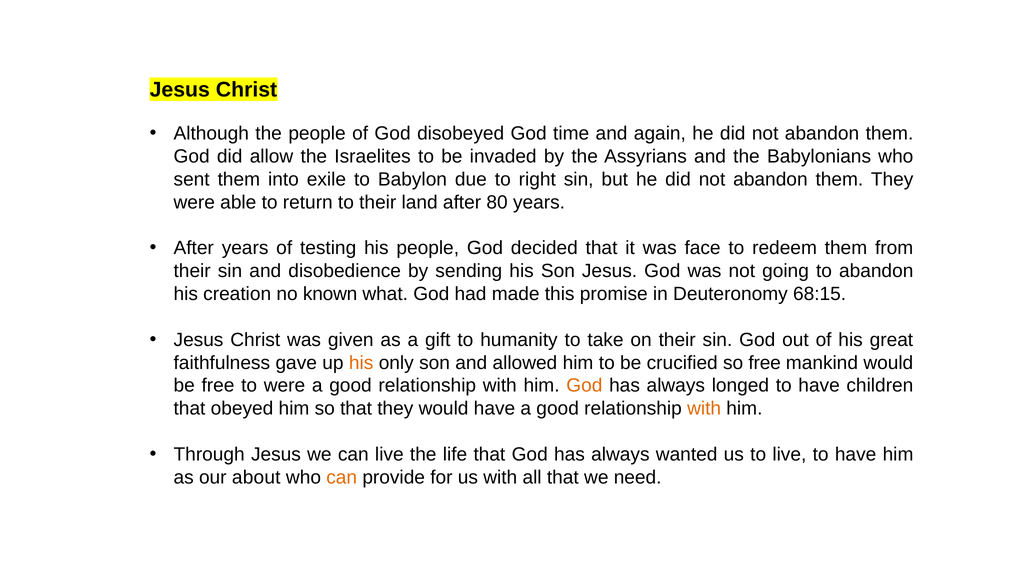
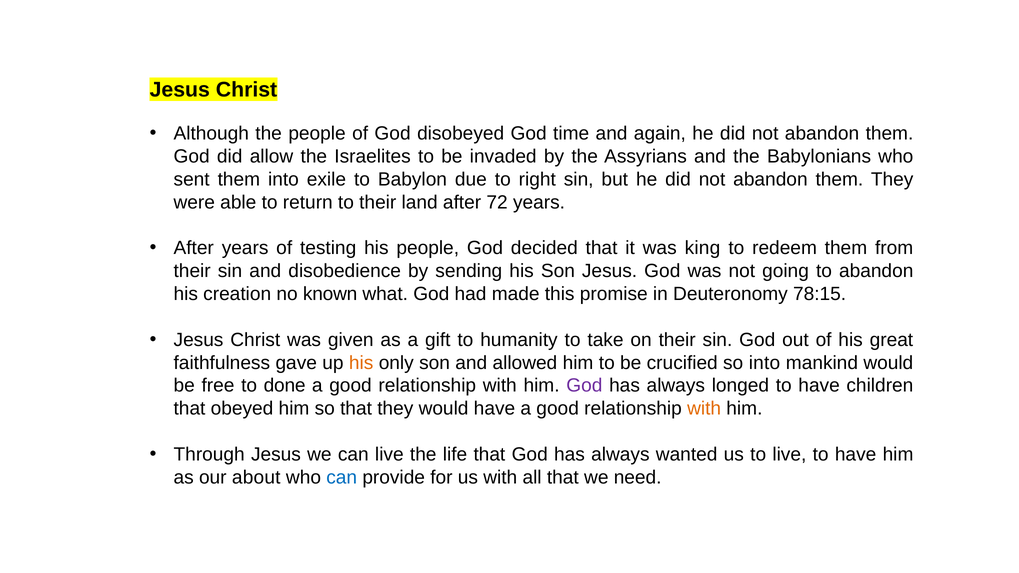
80: 80 -> 72
face: face -> king
68:15: 68:15 -> 78:15
so free: free -> into
to were: were -> done
God at (584, 386) colour: orange -> purple
can at (342, 478) colour: orange -> blue
